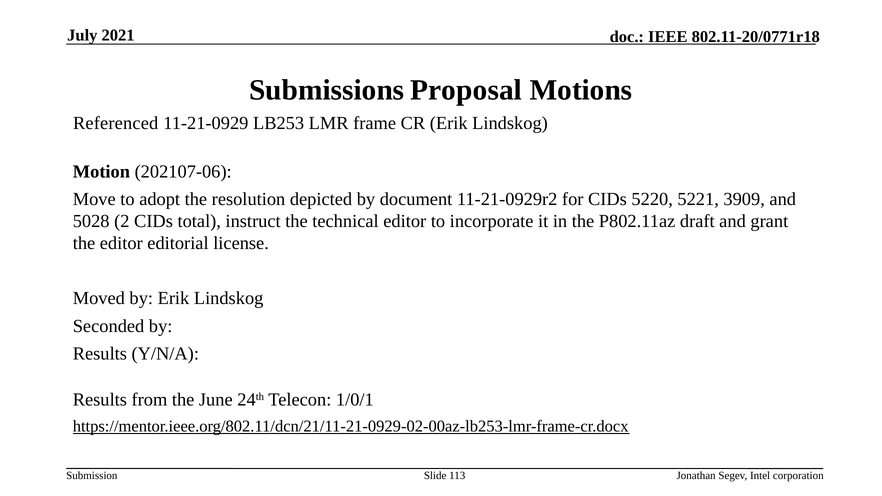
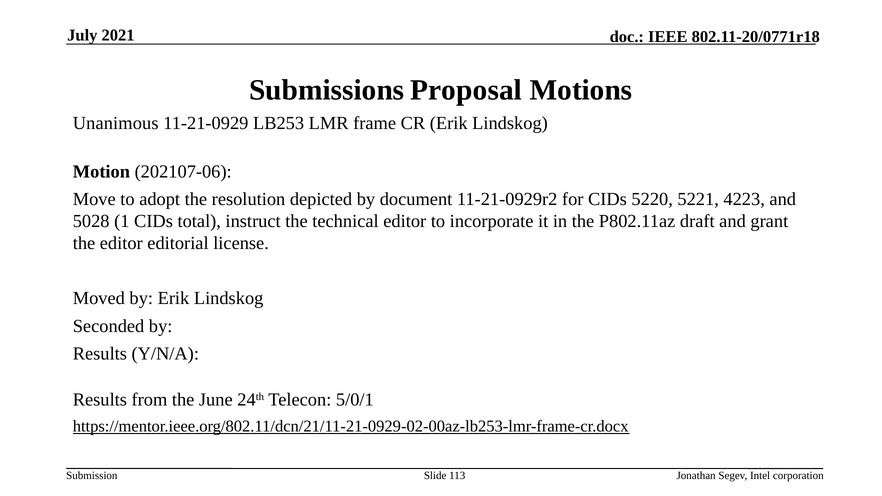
Referenced: Referenced -> Unanimous
3909: 3909 -> 4223
2: 2 -> 1
1/0/1: 1/0/1 -> 5/0/1
